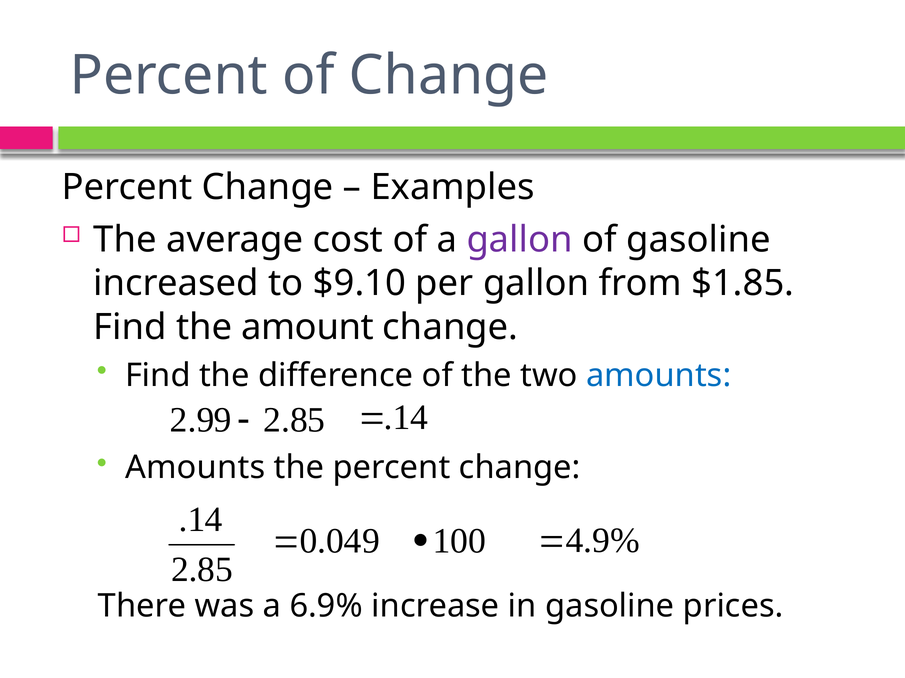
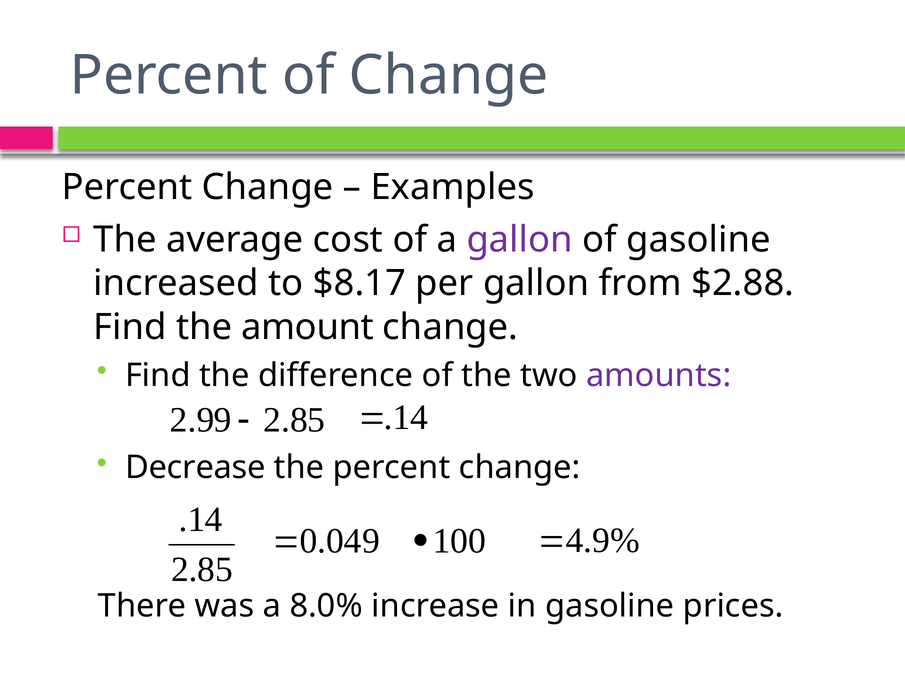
$9.10: $9.10 -> $8.17
$1.85: $1.85 -> $2.88
amounts at (659, 376) colour: blue -> purple
Amounts at (195, 468): Amounts -> Decrease
6.9%: 6.9% -> 8.0%
